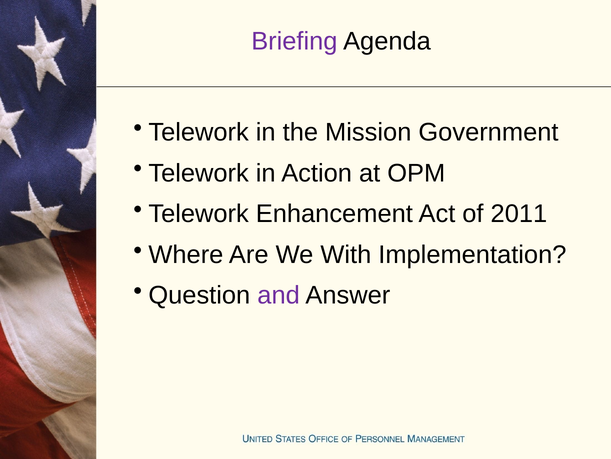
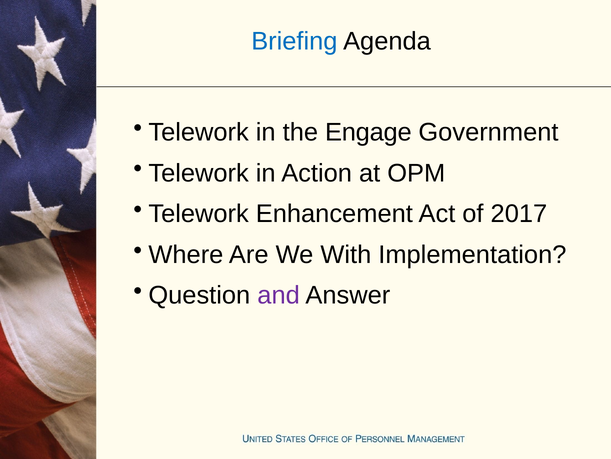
Briefing colour: purple -> blue
Mission: Mission -> Engage
2011: 2011 -> 2017
